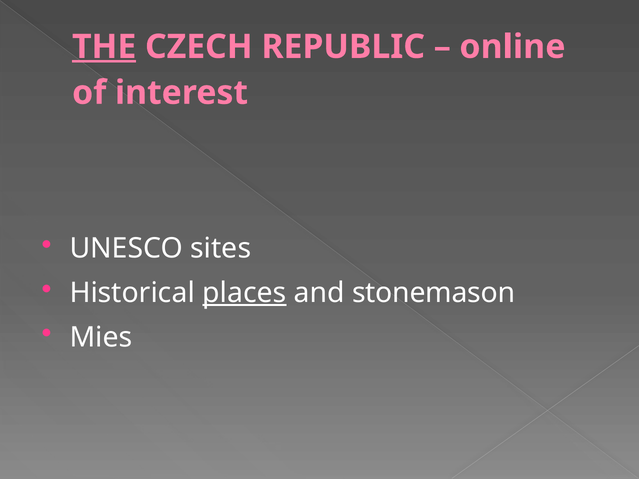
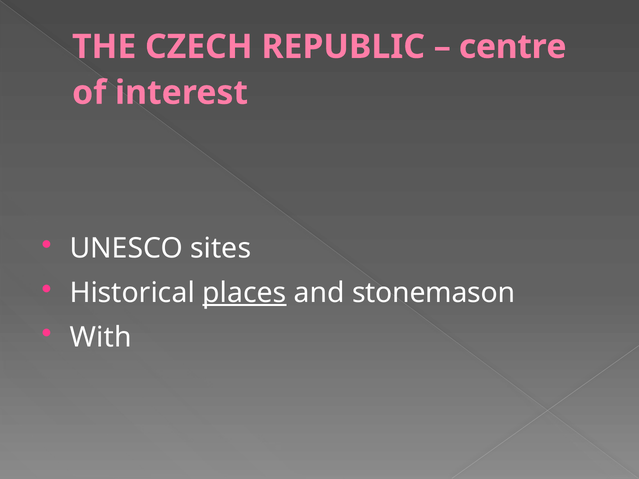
THE underline: present -> none
online: online -> centre
Mies: Mies -> With
